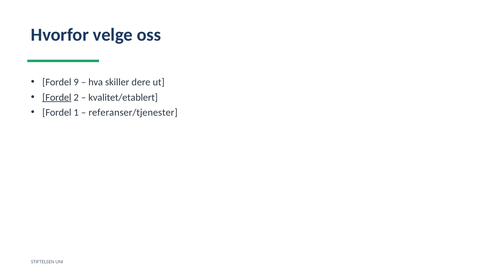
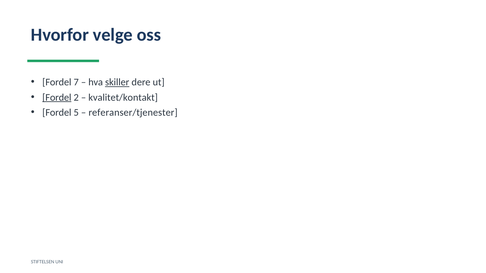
9: 9 -> 7
skiller underline: none -> present
kvalitet/etablert: kvalitet/etablert -> kvalitet/kontakt
1: 1 -> 5
